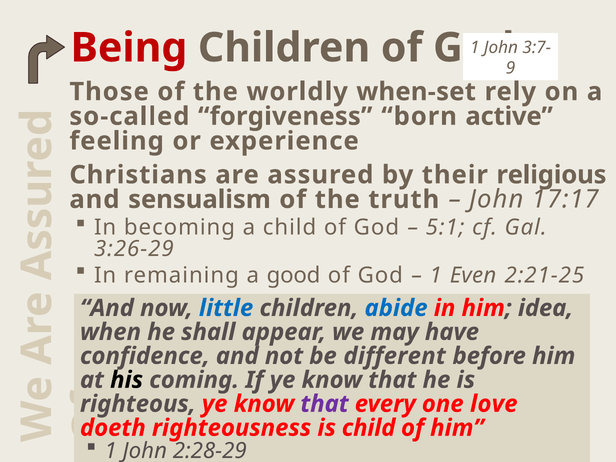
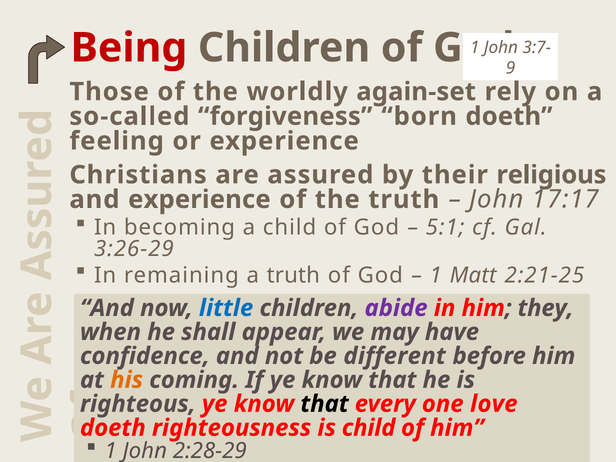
when-set: when-set -> again-set
born active: active -> doeth
and sensualism: sensualism -> experience
a good: good -> truth
Even: Even -> Matt
abide colour: blue -> purple
idea: idea -> they
his colour: black -> orange
that at (324, 404) colour: purple -> black
